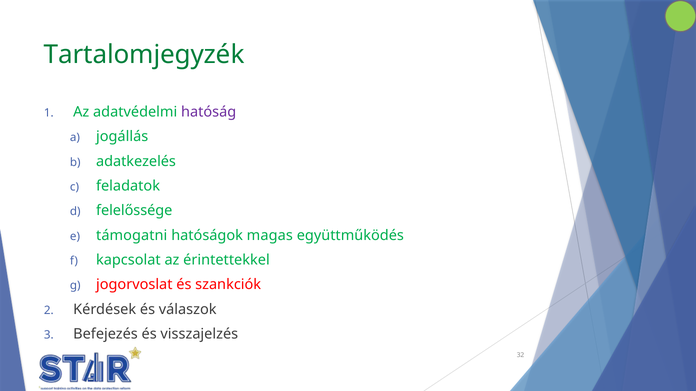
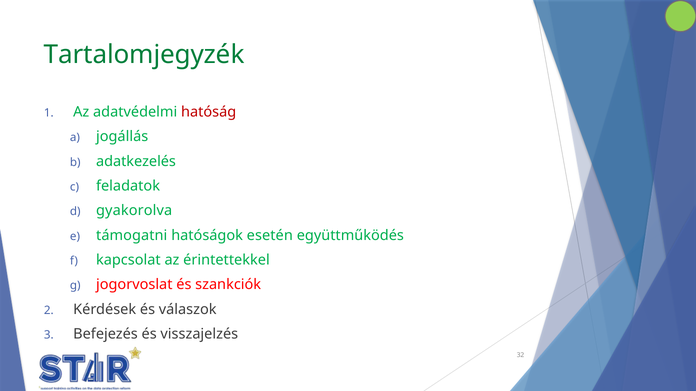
hatóság colour: purple -> red
felelőssége: felelőssége -> gyakorolva
magas: magas -> esetén
